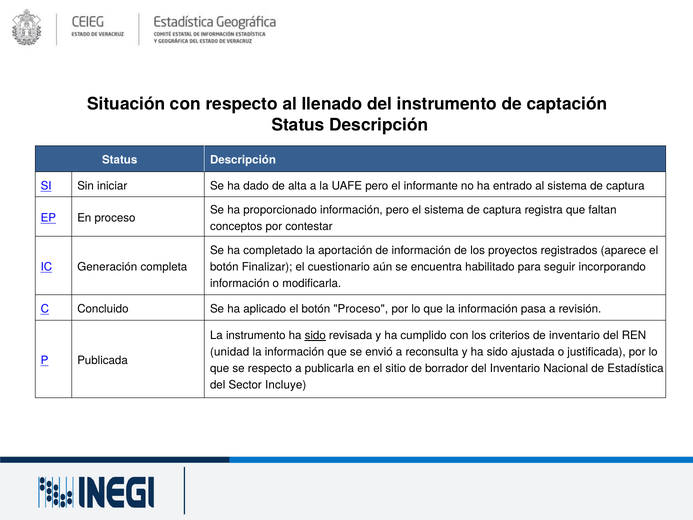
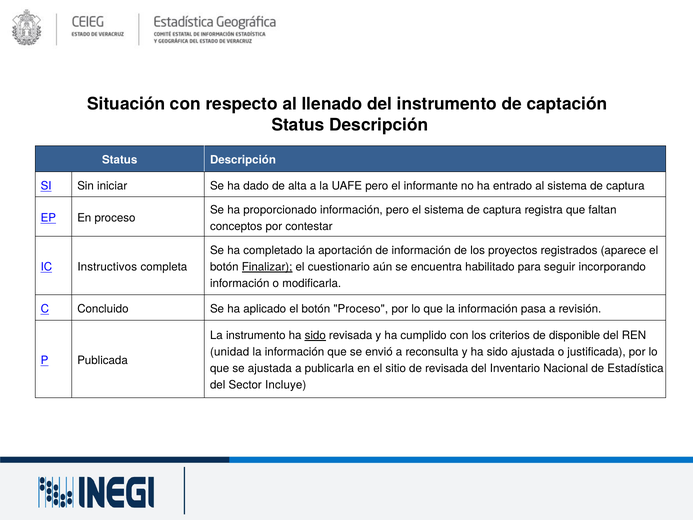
Generación: Generación -> Instructivos
Finalizar underline: none -> present
de inventario: inventario -> disponible
se respecto: respecto -> ajustada
de borrador: borrador -> revisada
